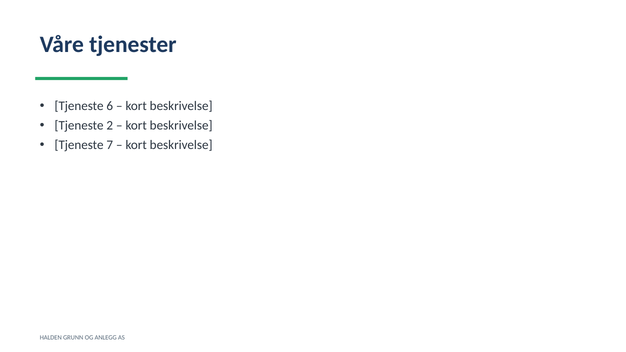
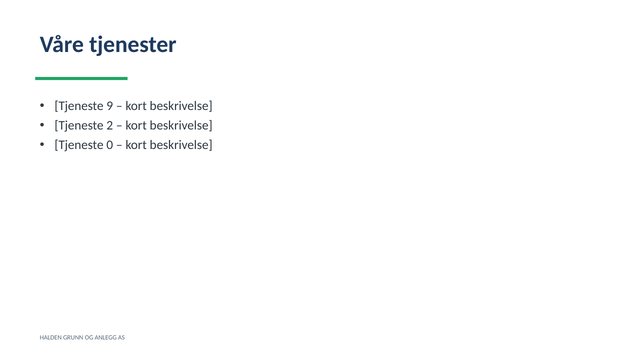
6: 6 -> 9
7: 7 -> 0
